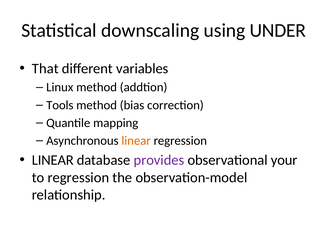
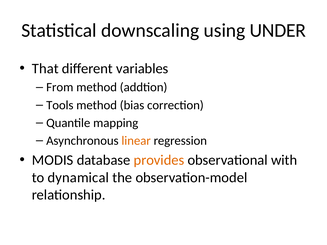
Linux: Linux -> From
LINEAR at (53, 160): LINEAR -> MODIS
provides colour: purple -> orange
your: your -> with
to regression: regression -> dynamical
